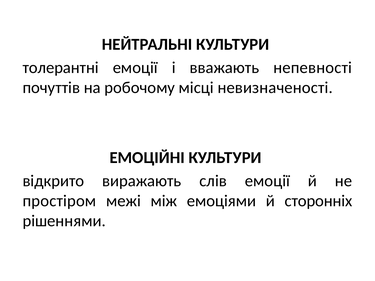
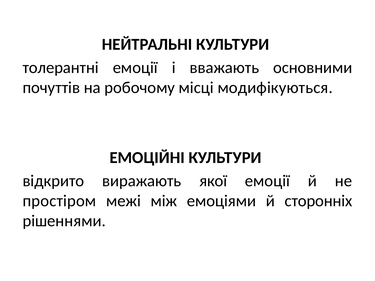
непевності: непевності -> основними
невизначеності: невизначеності -> модифікуються
слів: слів -> якої
